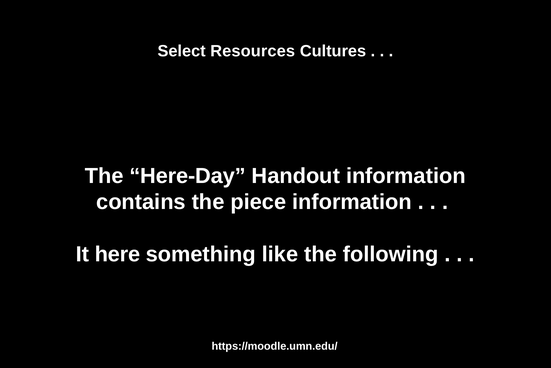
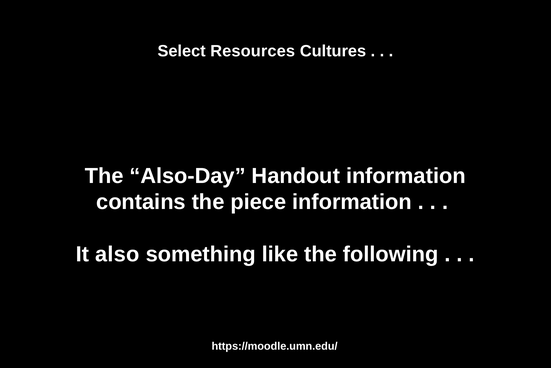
Here-Day: Here-Day -> Also-Day
here: here -> also
